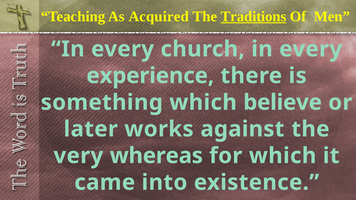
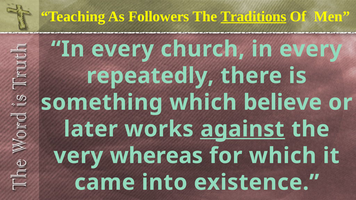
Acquired: Acquired -> Followers
experience: experience -> repeatedly
against underline: none -> present
